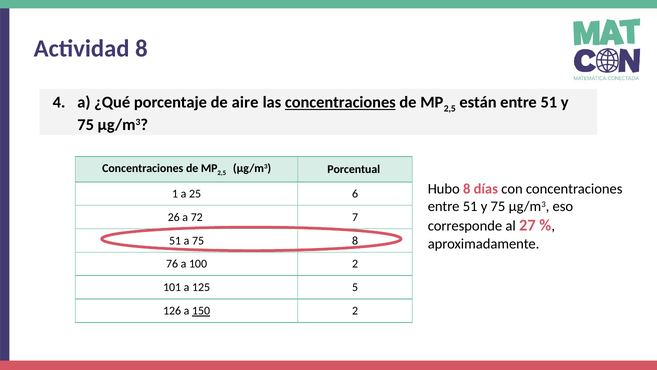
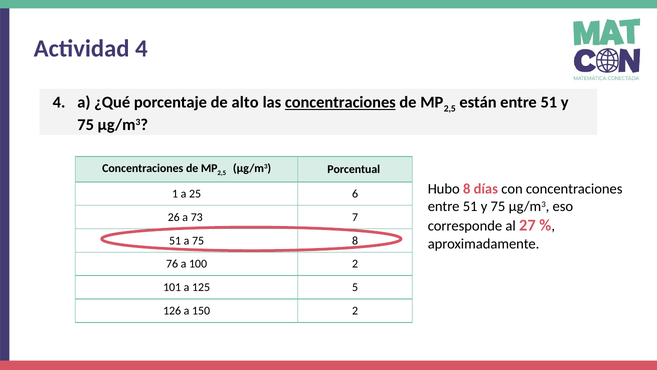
Actividad 8: 8 -> 4
aire: aire -> alto
72: 72 -> 73
150 underline: present -> none
